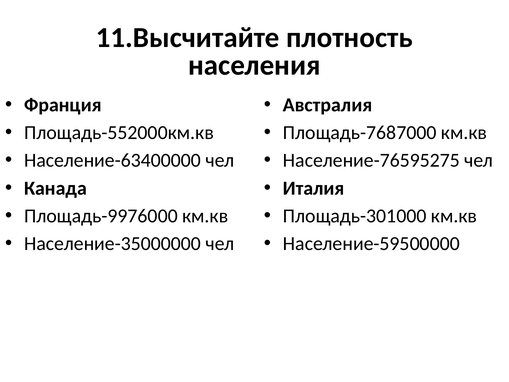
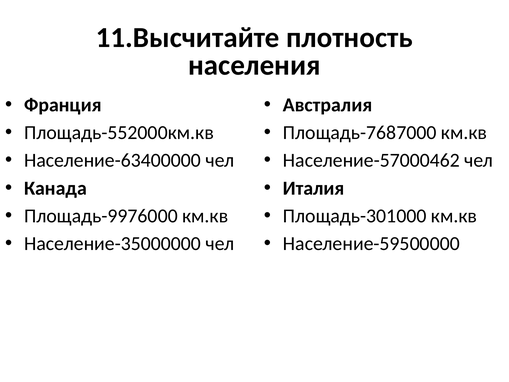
Население-76595275: Население-76595275 -> Население-57000462
